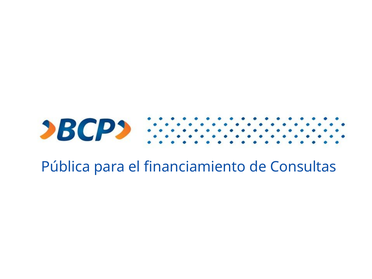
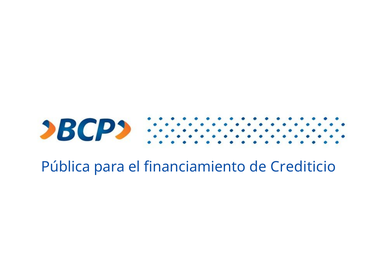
Consultas: Consultas -> Crediticio
